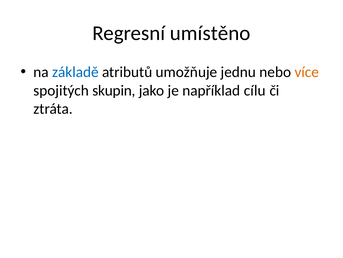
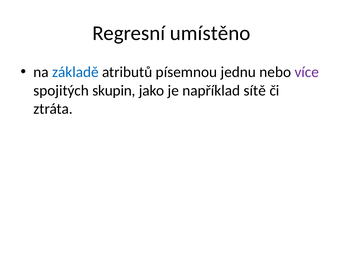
umožňuje: umožňuje -> písemnou
více colour: orange -> purple
cílu: cílu -> sítě
